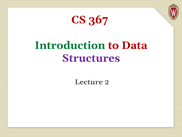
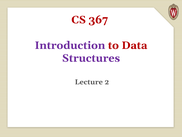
Introduction colour: green -> purple
